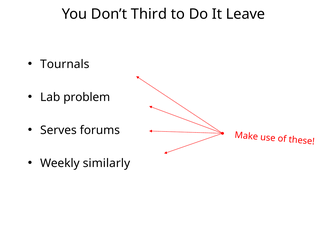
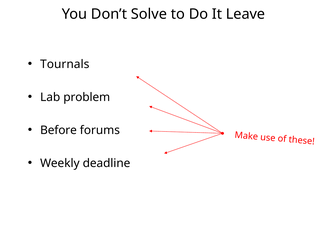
Third: Third -> Solve
Serves: Serves -> Before
similarly: similarly -> deadline
